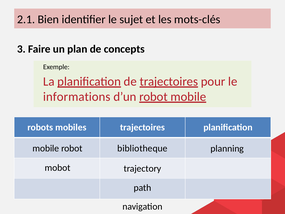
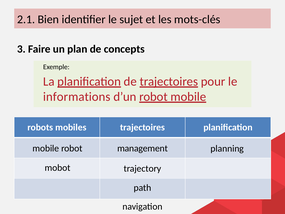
bibliotheque: bibliotheque -> management
